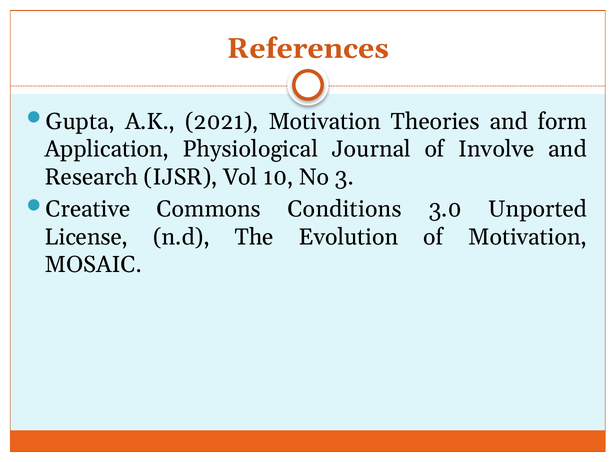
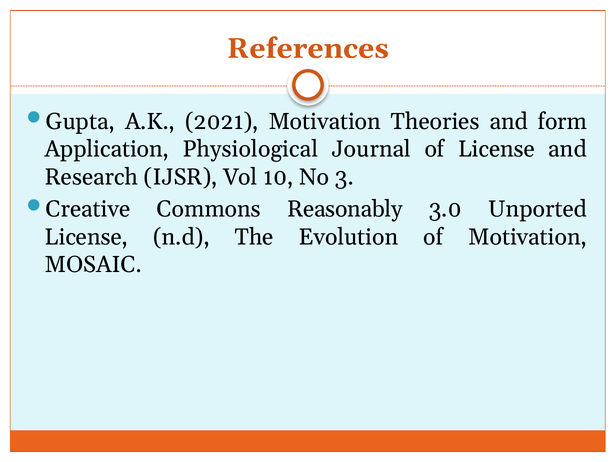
of Involve: Involve -> License
Conditions: Conditions -> Reasonably
